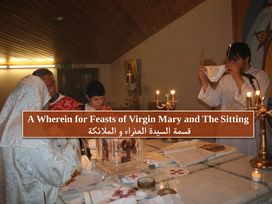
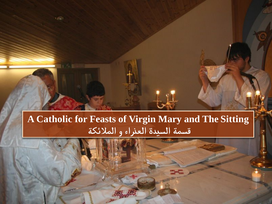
Wherein: Wherein -> Catholic
